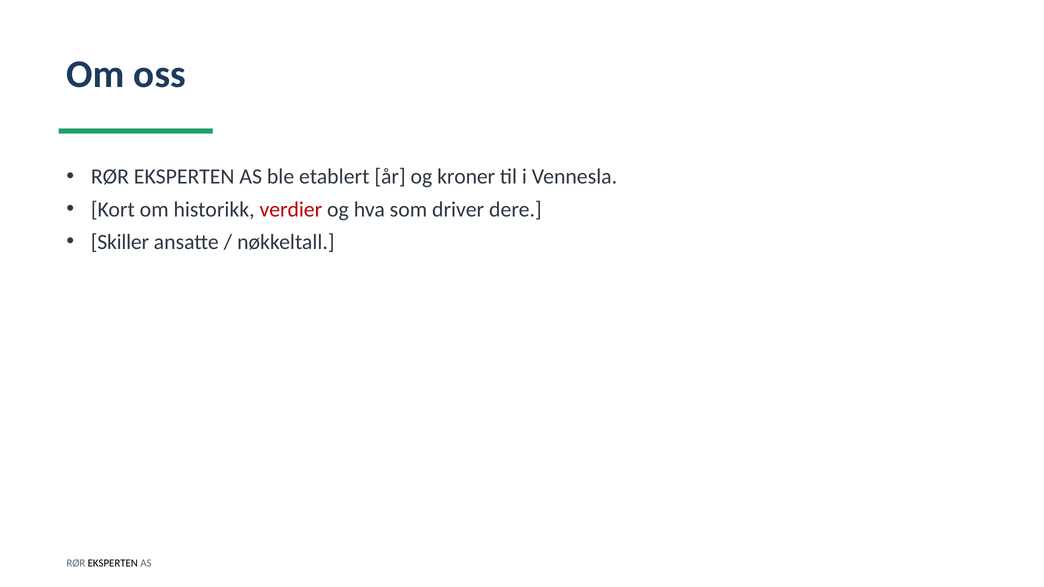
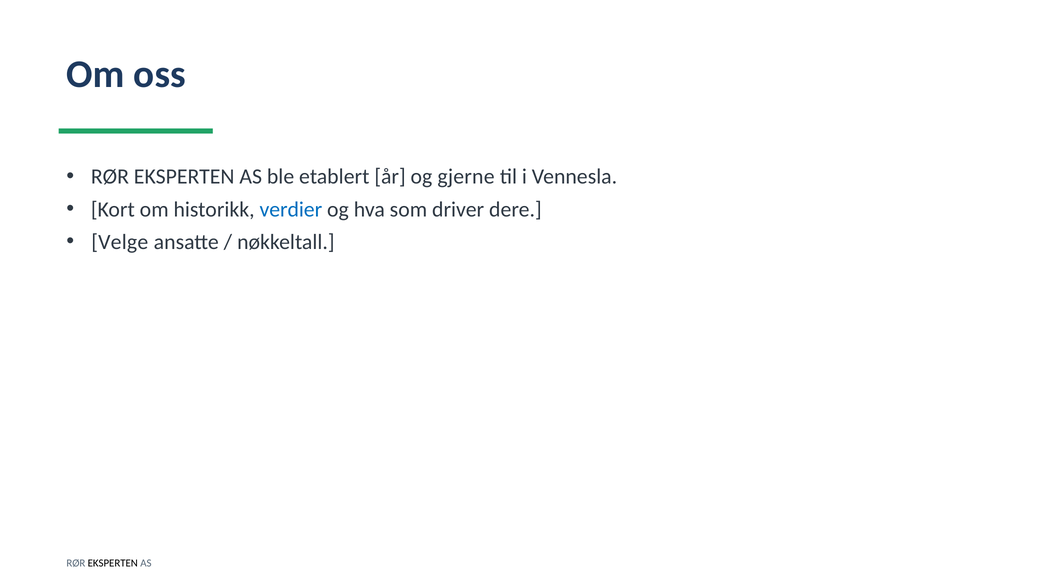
kroner: kroner -> gjerne
verdier colour: red -> blue
Skiller: Skiller -> Velge
